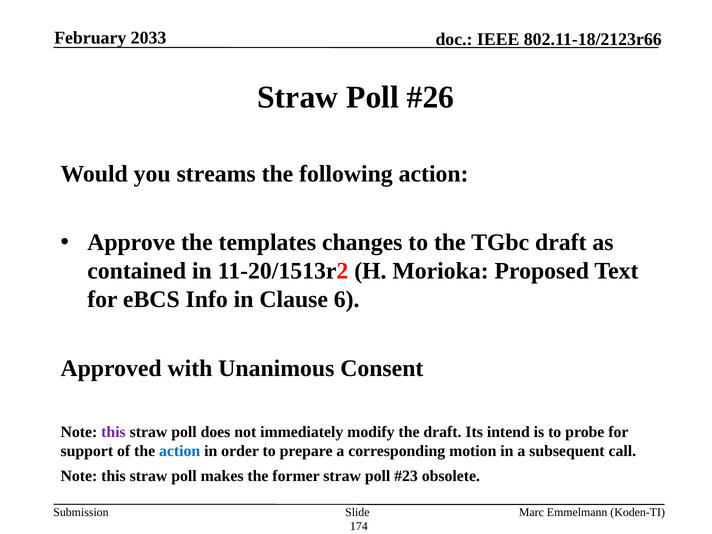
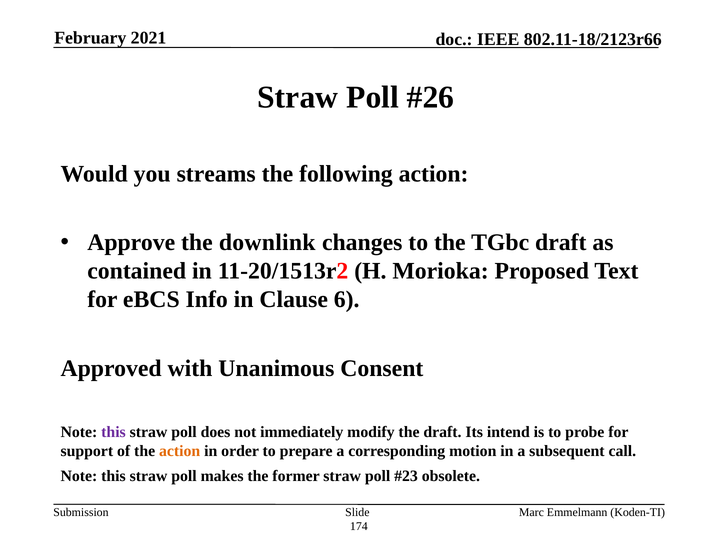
2033: 2033 -> 2021
templates: templates -> downlink
action at (180, 451) colour: blue -> orange
